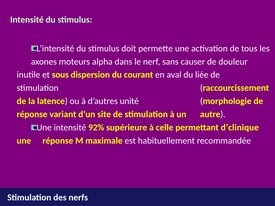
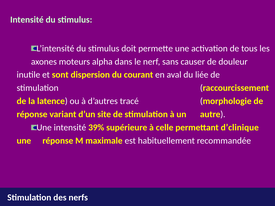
sous: sous -> sont
unité: unité -> tracé
92%: 92% -> 39%
